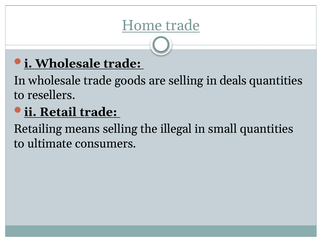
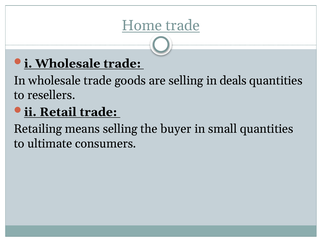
illegal: illegal -> buyer
